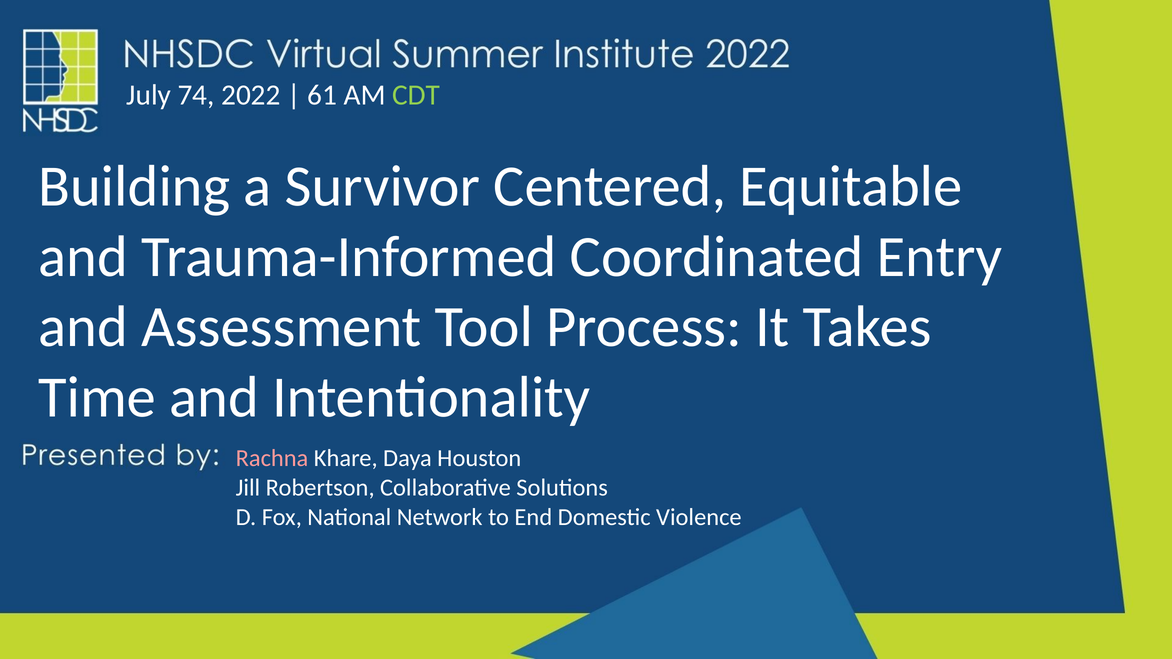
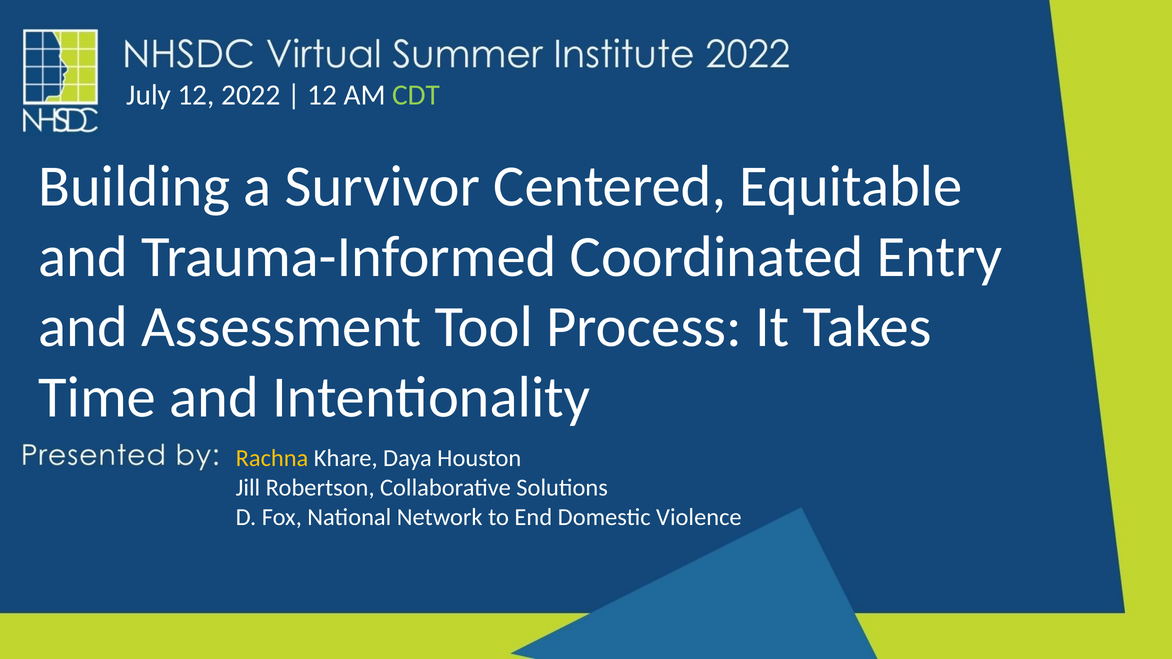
July 74: 74 -> 12
61 at (322, 95): 61 -> 12
Rachna colour: pink -> yellow
